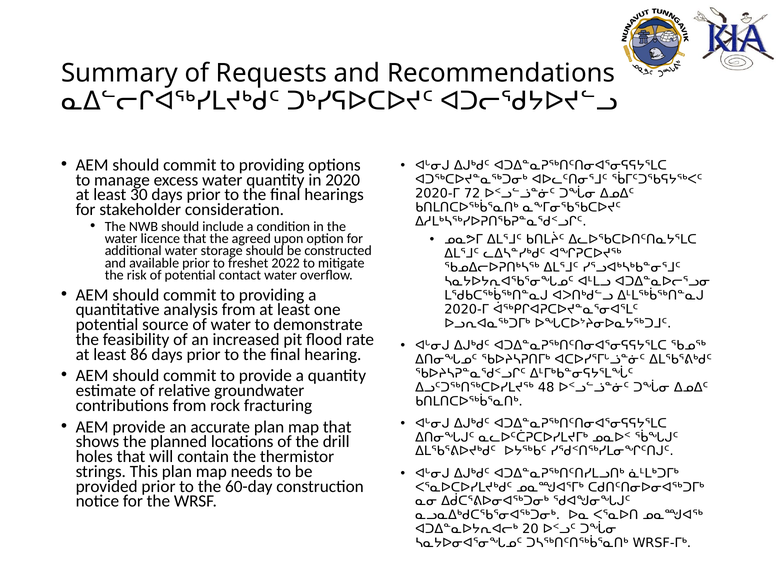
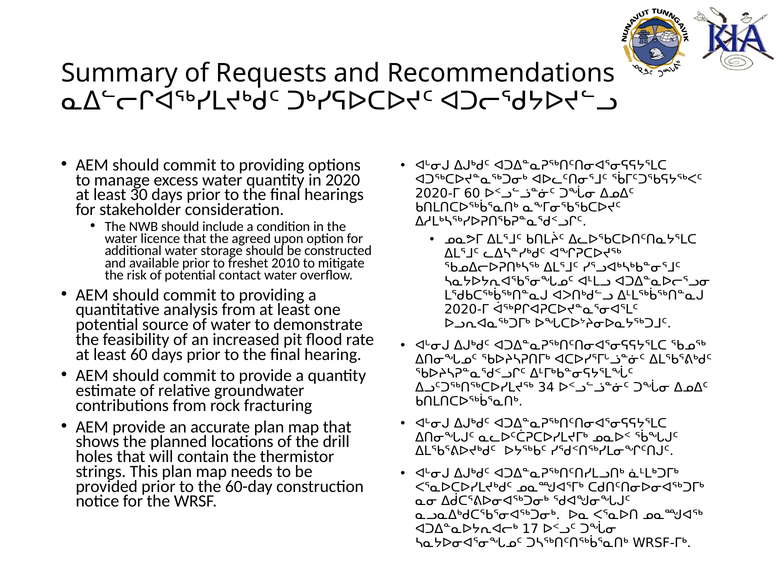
2020-ᒥ 72: 72 -> 60
2022: 2022 -> 2010
least 86: 86 -> 60
48: 48 -> 34
20: 20 -> 17
